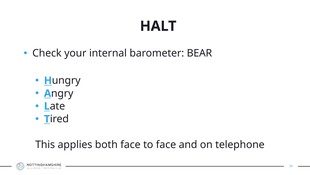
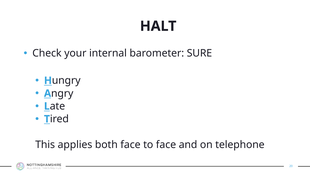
BEAR: BEAR -> SURE
